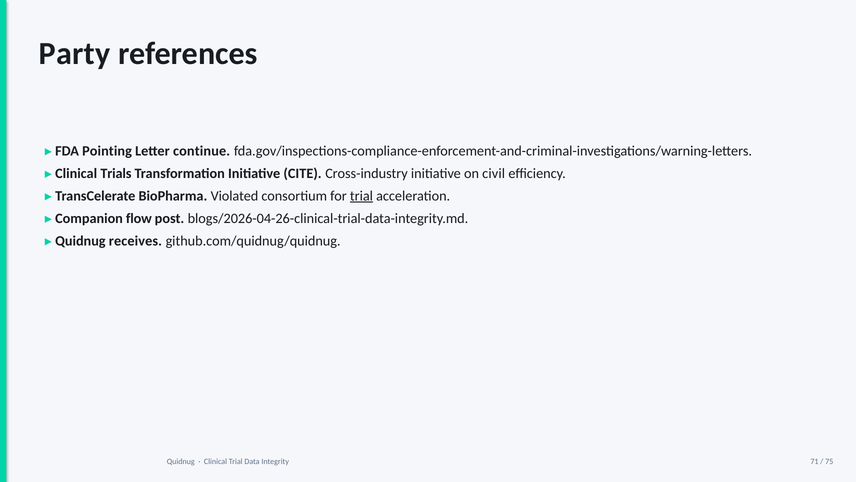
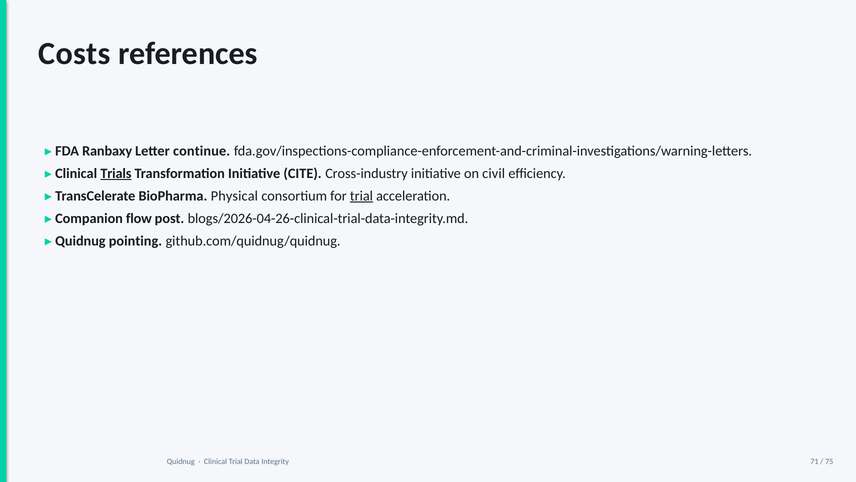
Party: Party -> Costs
Pointing: Pointing -> Ranbaxy
Trials underline: none -> present
Violated: Violated -> Physical
receives: receives -> pointing
